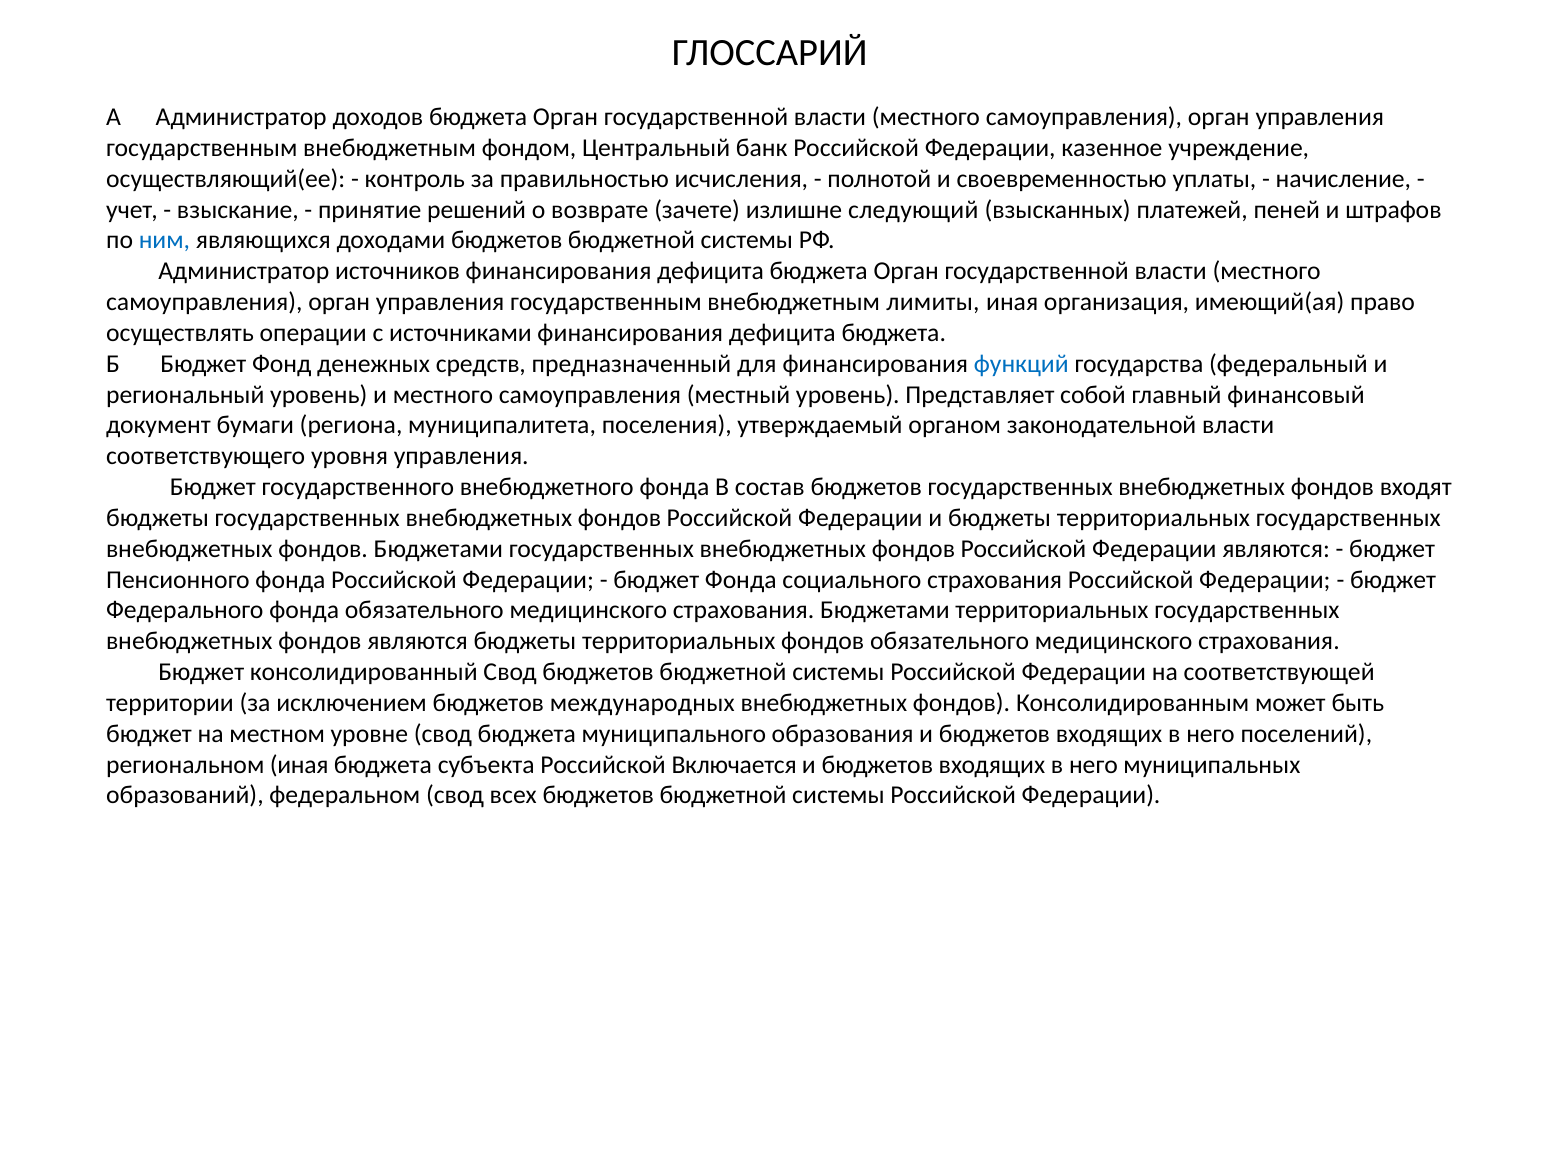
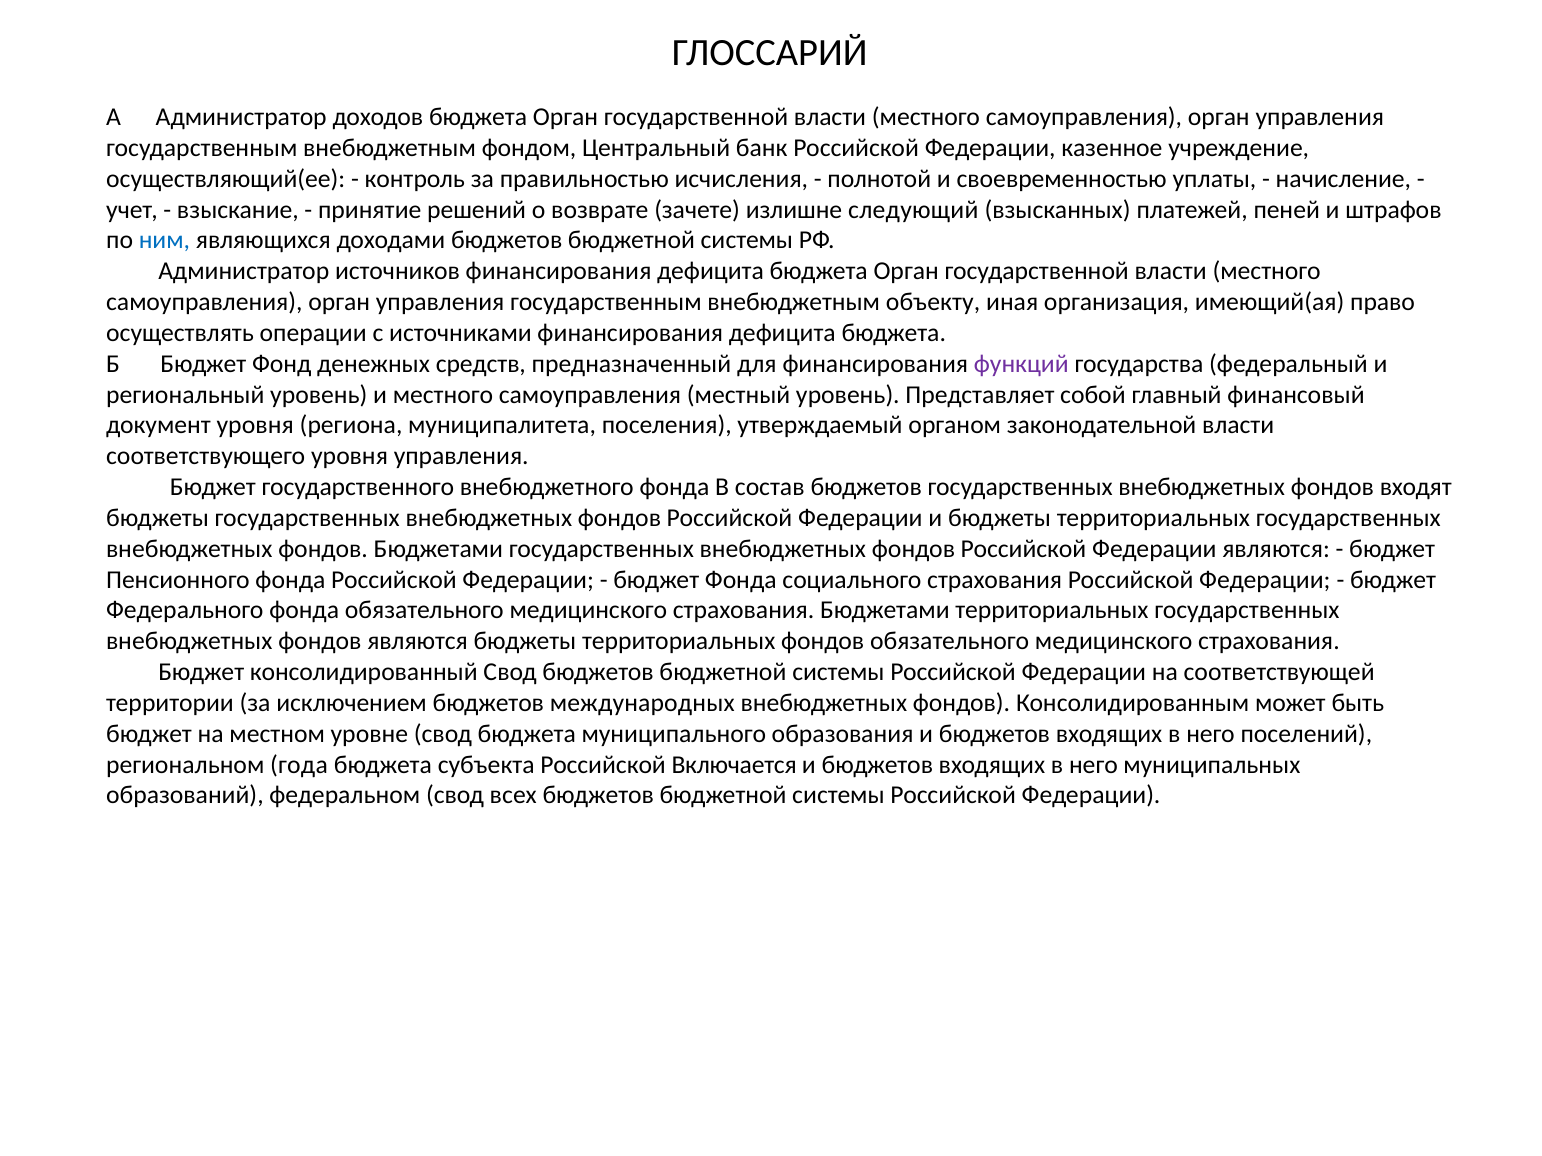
лимиты: лимиты -> объекту
функций colour: blue -> purple
документ бумаги: бумаги -> уровня
региональном иная: иная -> года
